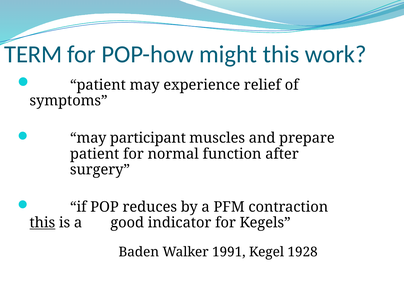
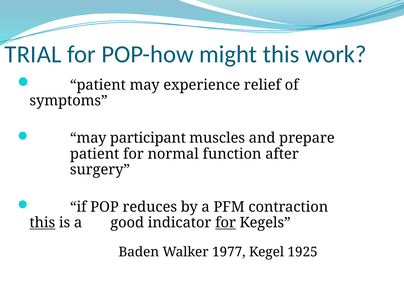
TERM: TERM -> TRIAL
for at (226, 223) underline: none -> present
1991: 1991 -> 1977
1928: 1928 -> 1925
